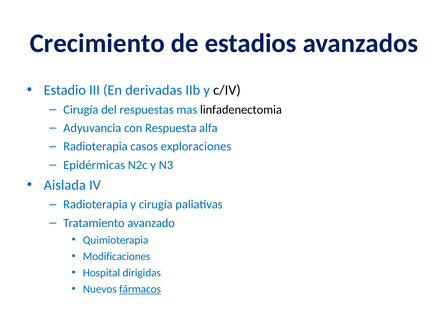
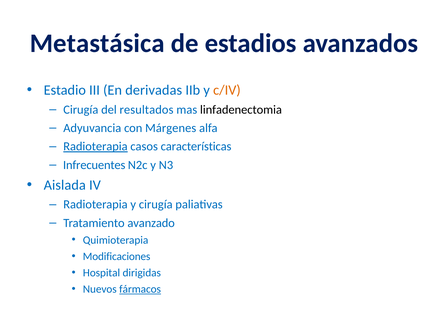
Crecimiento: Crecimiento -> Metastásica
c/IV colour: black -> orange
respuestas: respuestas -> resultados
Respuesta: Respuesta -> Márgenes
Radioterapia at (95, 146) underline: none -> present
exploraciones: exploraciones -> características
Epidérmicas: Epidérmicas -> Infrecuentes
